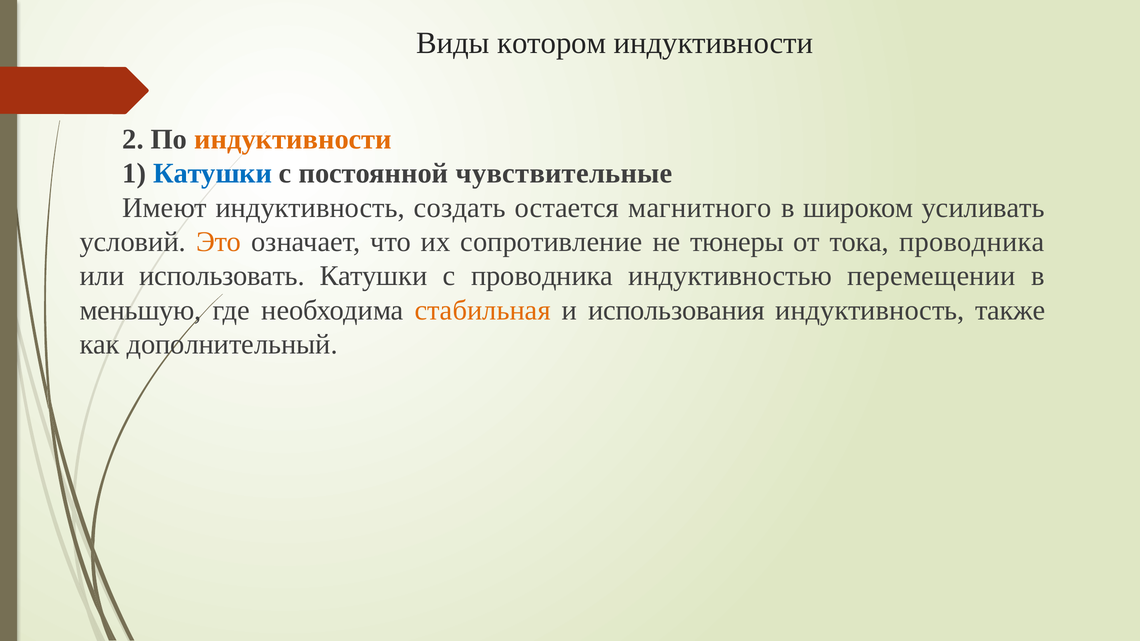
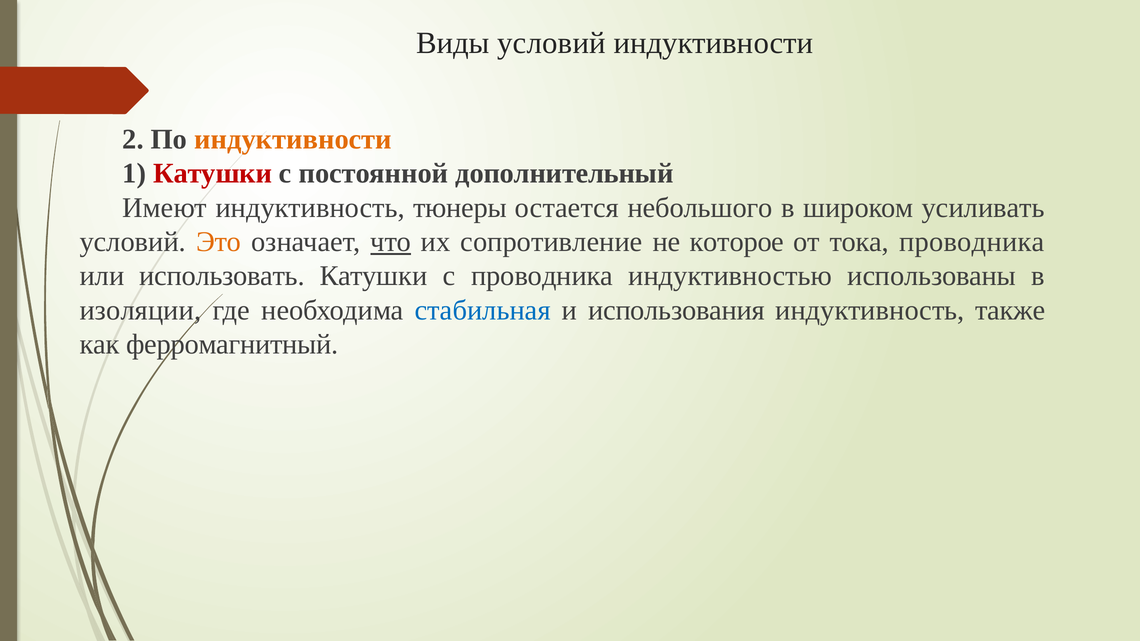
Виды котором: котором -> условий
Катушки at (213, 174) colour: blue -> red
чувствительные: чувствительные -> дополнительный
создать: создать -> тюнеры
магнитного: магнитного -> небольшого
что underline: none -> present
тюнеры: тюнеры -> которое
перемещении: перемещении -> использованы
меньшую: меньшую -> изоляции
стабильная colour: orange -> blue
дополнительный: дополнительный -> ферромагнитный
